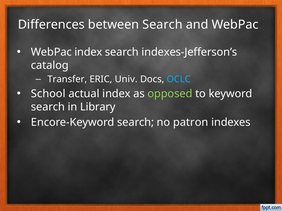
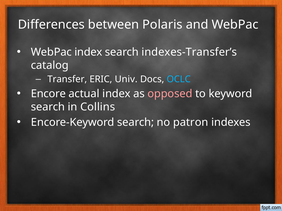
between Search: Search -> Polaris
indexes-Jefferson’s: indexes-Jefferson’s -> indexes-Transfer’s
School: School -> Encore
opposed colour: light green -> pink
Library: Library -> Collins
